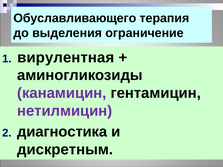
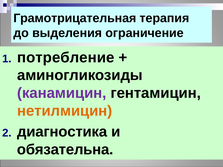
Обуславливающего: Обуславливающего -> Грамотрицательная
вирулентная: вирулентная -> потребление
нетилмицин colour: purple -> orange
дискретным: дискретным -> обязательна
